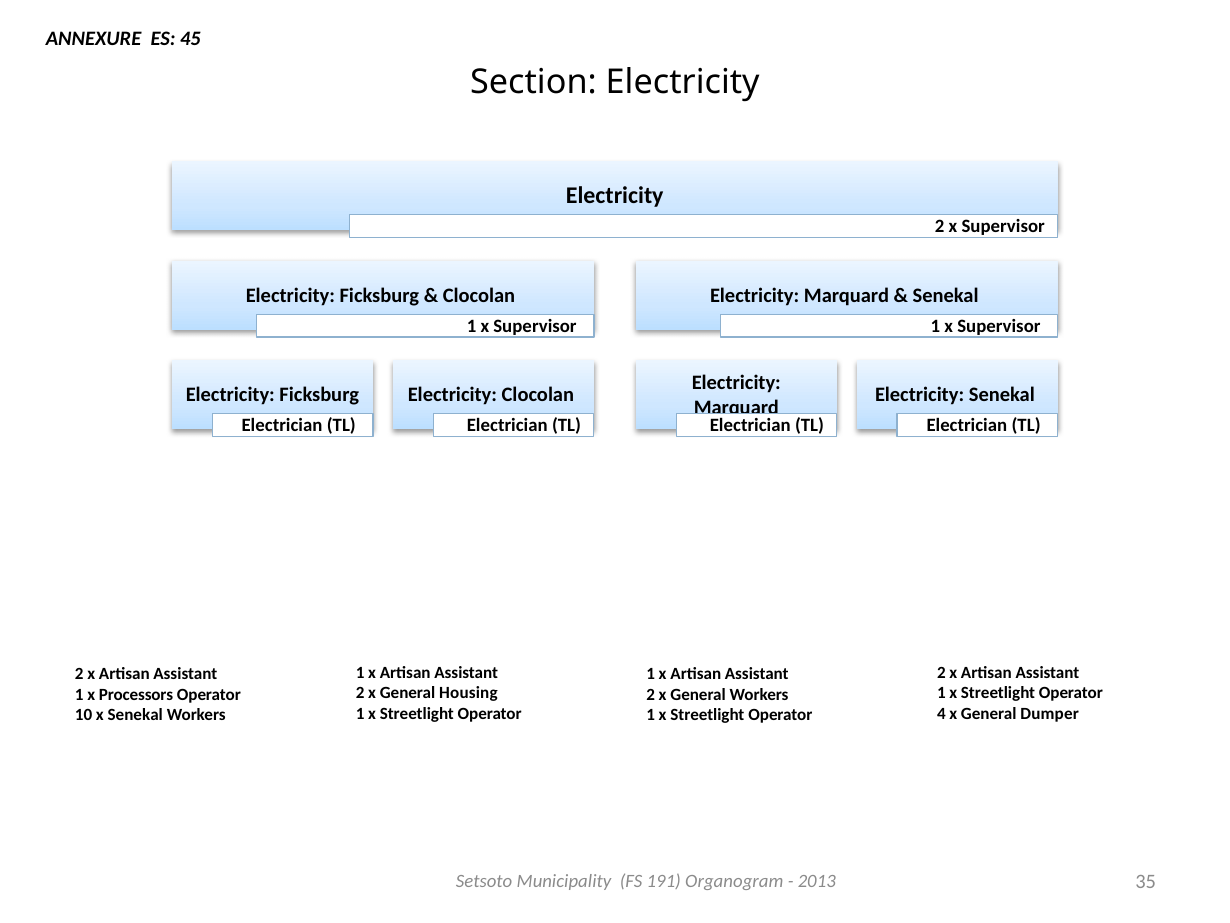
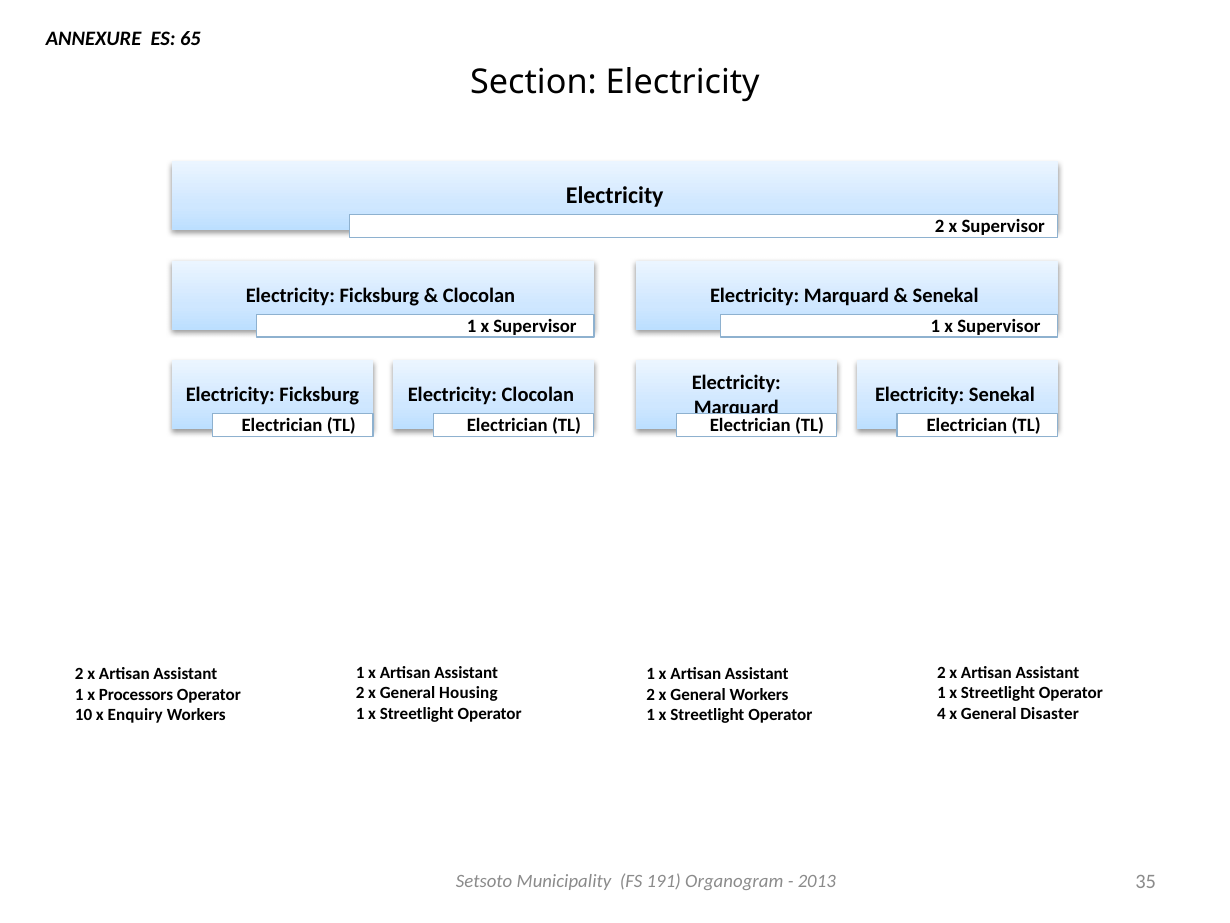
45: 45 -> 65
Dumper: Dumper -> Disaster
x Senekal: Senekal -> Enquiry
